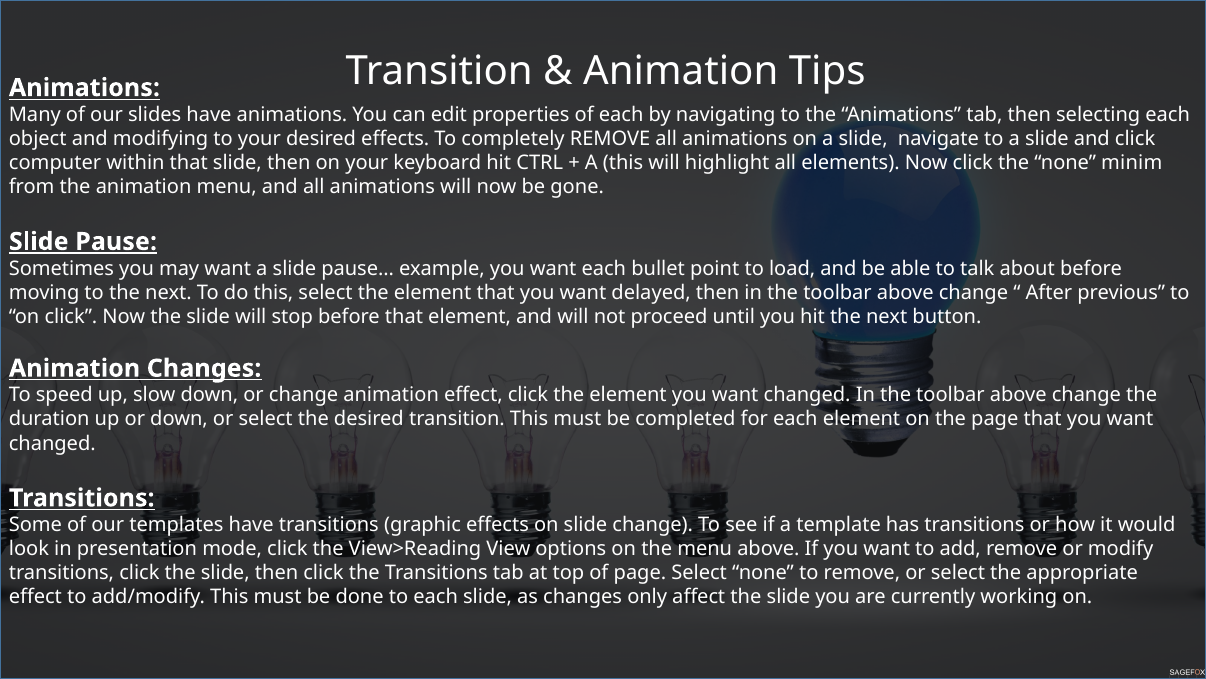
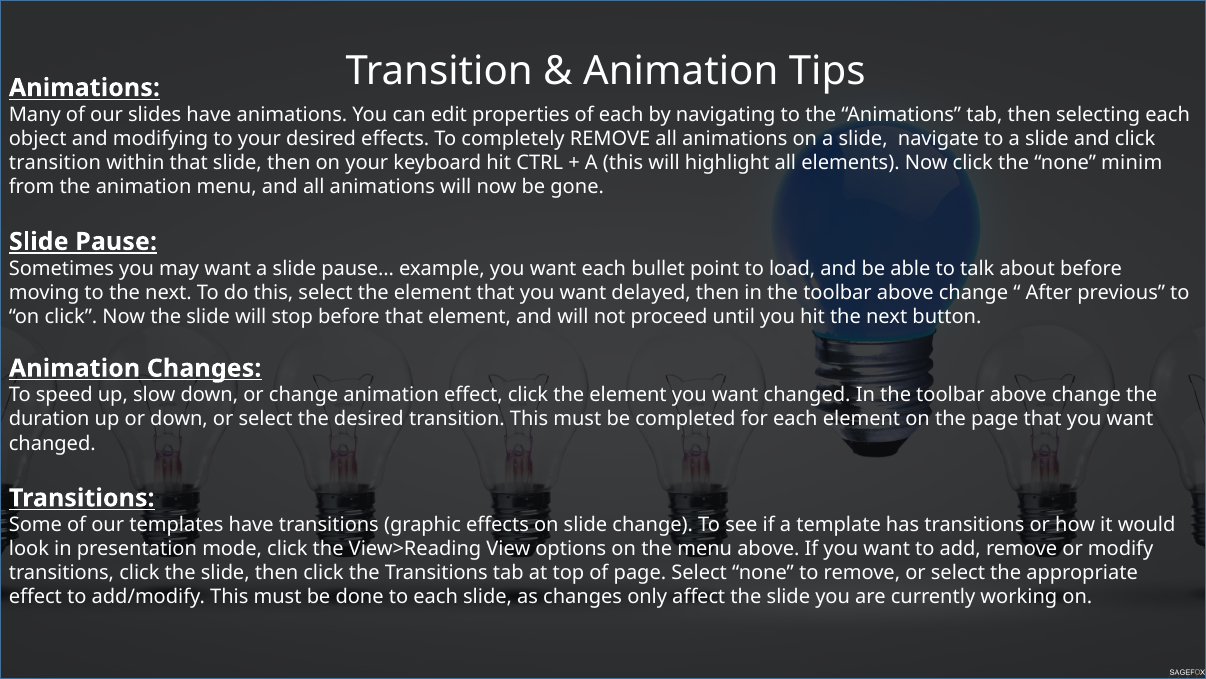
computer at (55, 163): computer -> transition
